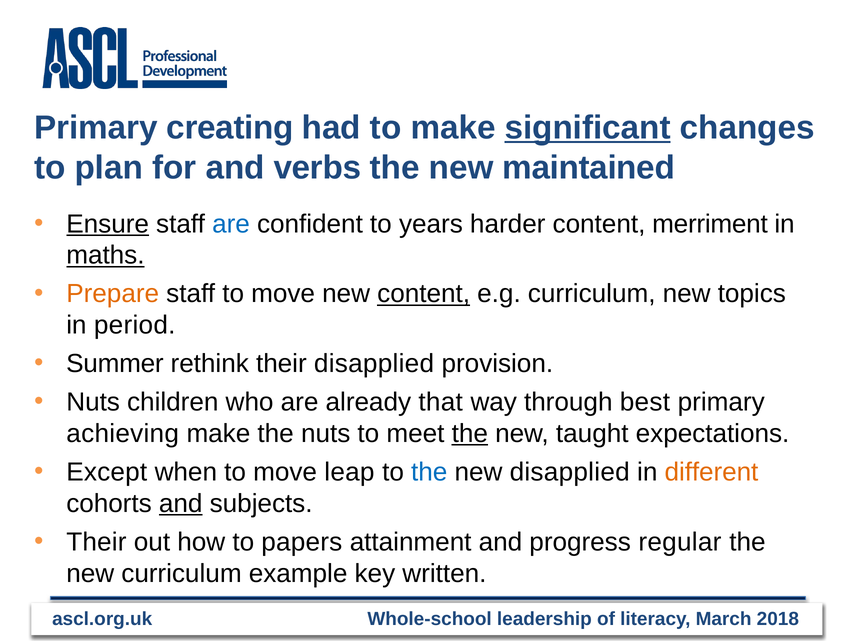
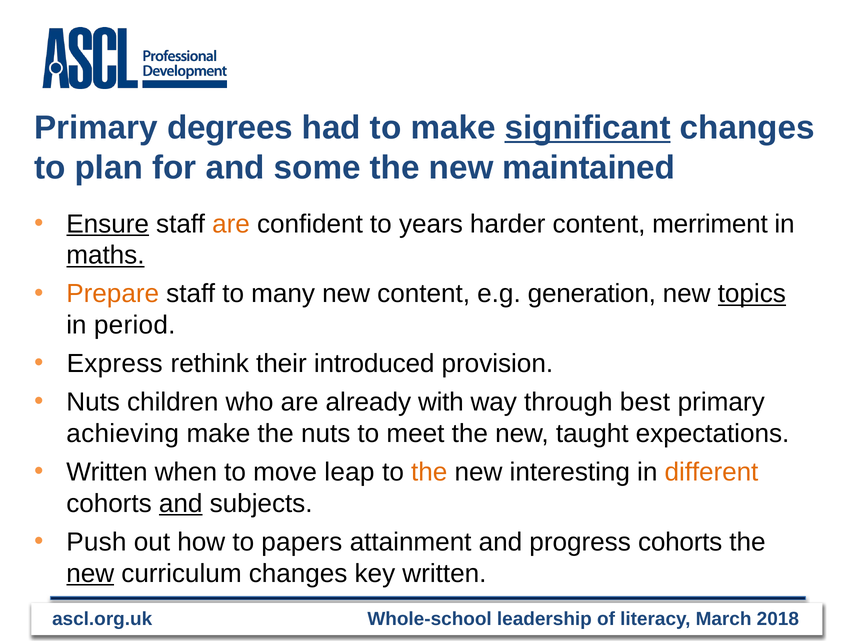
creating: creating -> degrees
verbs: verbs -> some
are at (231, 224) colour: blue -> orange
staff to move: move -> many
content at (424, 294) underline: present -> none
e.g curriculum: curriculum -> generation
topics underline: none -> present
Summer: Summer -> Express
their disapplied: disapplied -> introduced
that: that -> with
the at (470, 434) underline: present -> none
Except at (107, 472): Except -> Written
the at (429, 472) colour: blue -> orange
new disapplied: disapplied -> interesting
Their at (96, 542): Their -> Push
progress regular: regular -> cohorts
new at (90, 573) underline: none -> present
curriculum example: example -> changes
